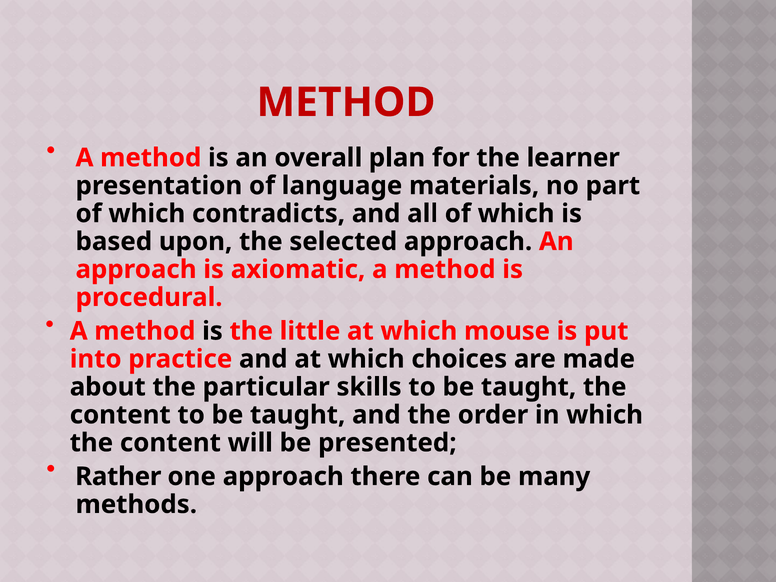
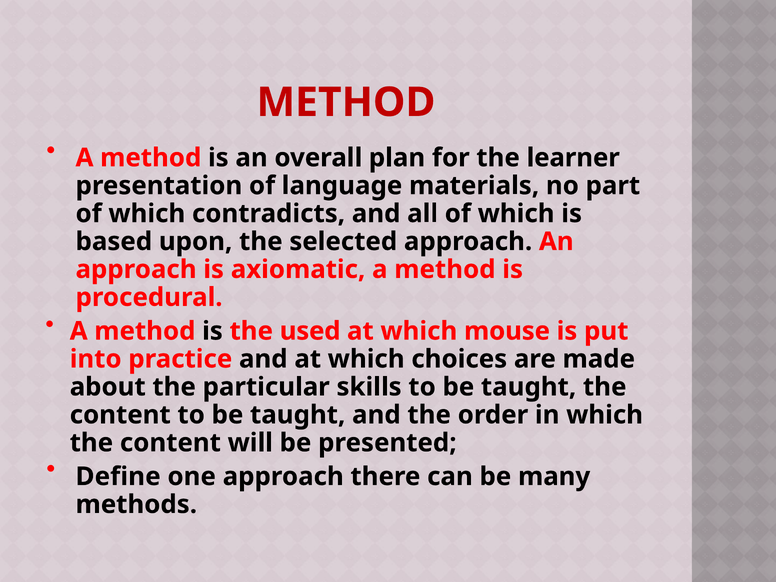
little: little -> used
Rather: Rather -> Define
